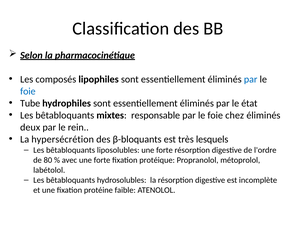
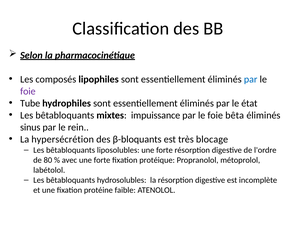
foie at (28, 91) colour: blue -> purple
responsable: responsable -> impuissance
chez: chez -> bêta
deux: deux -> sinus
lesquels: lesquels -> blocage
